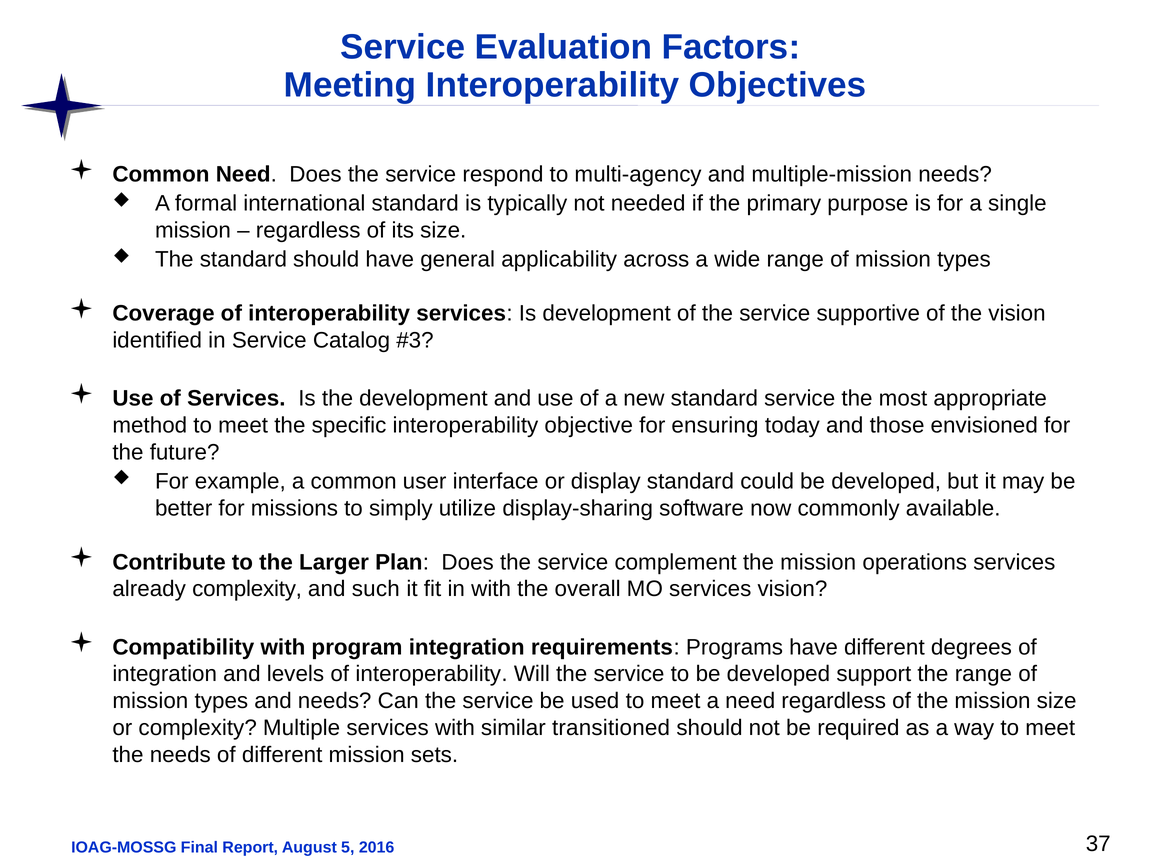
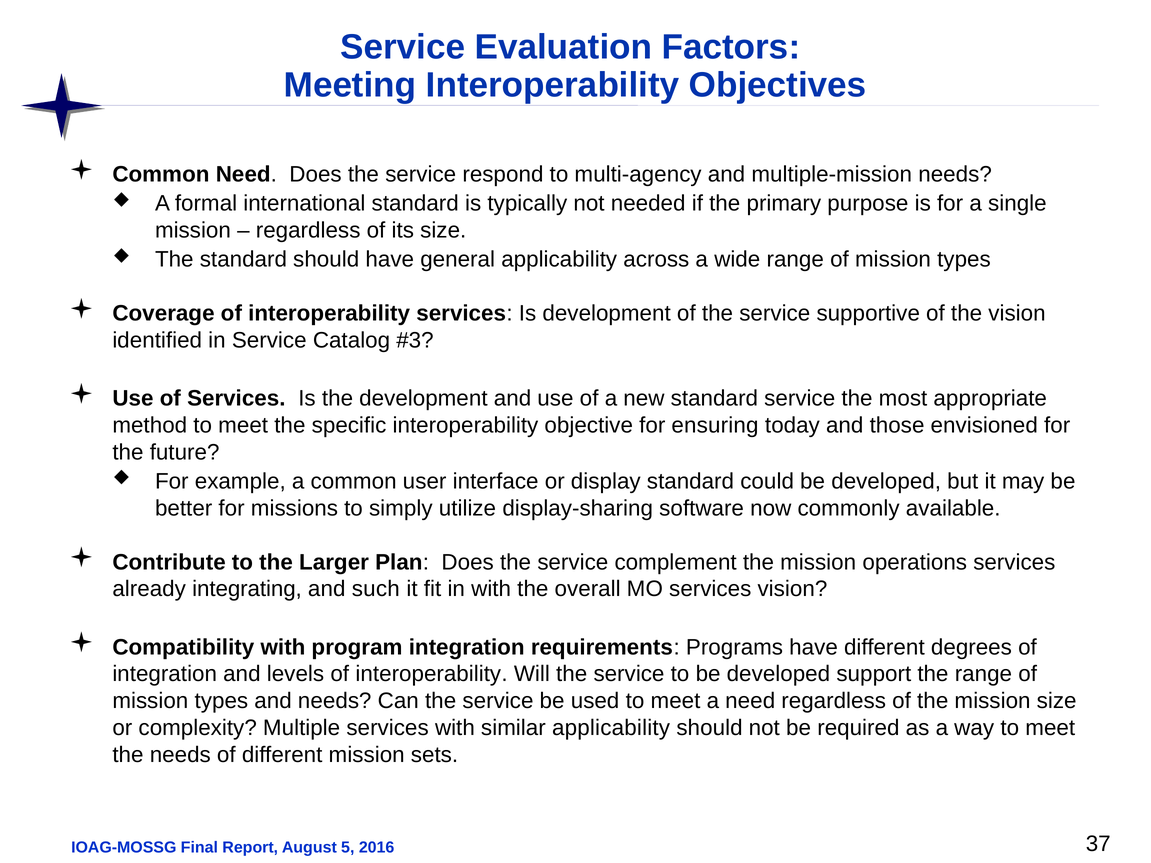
already complexity: complexity -> integrating
similar transitioned: transitioned -> applicability
